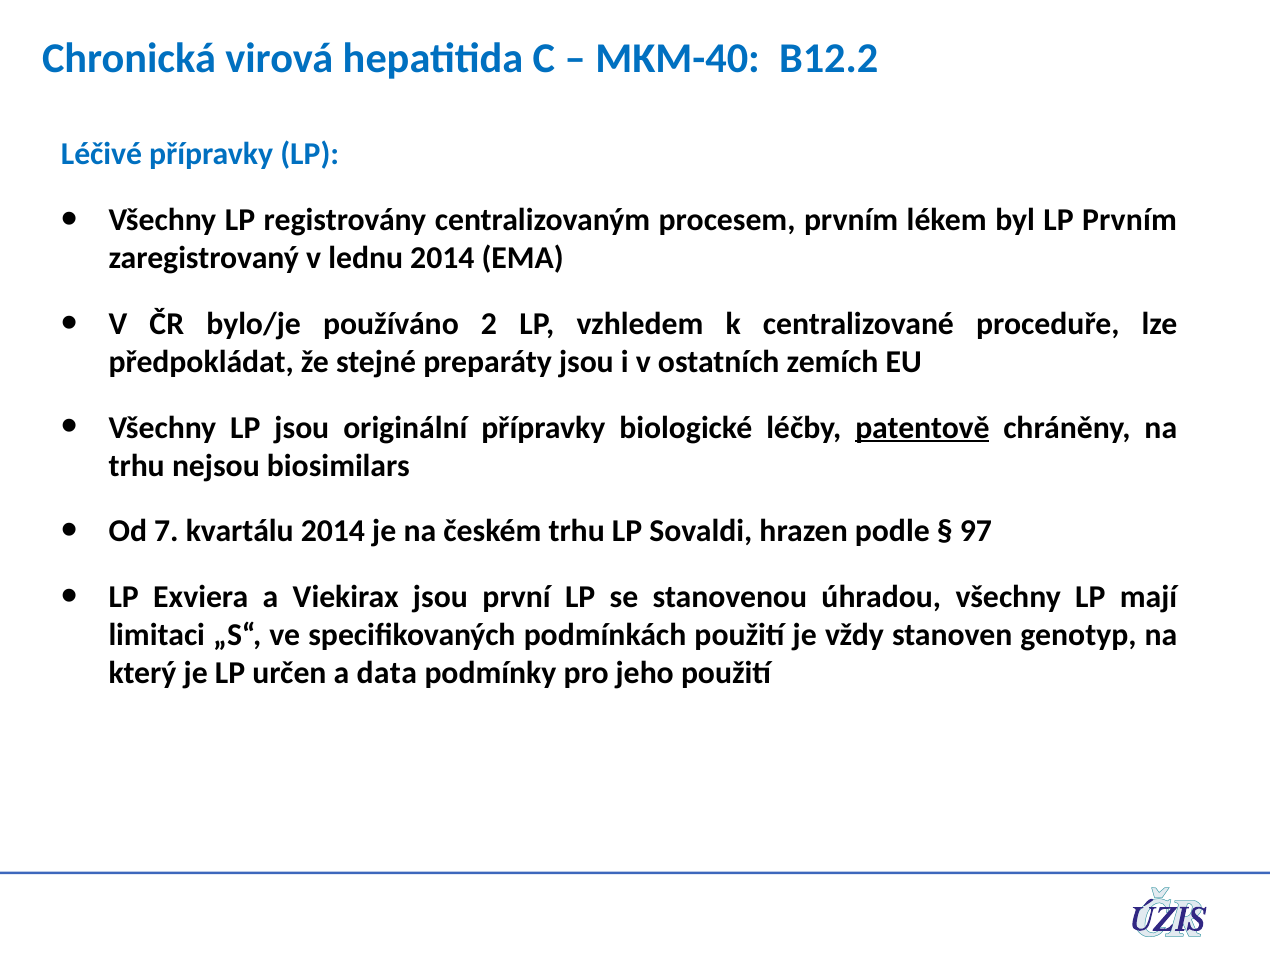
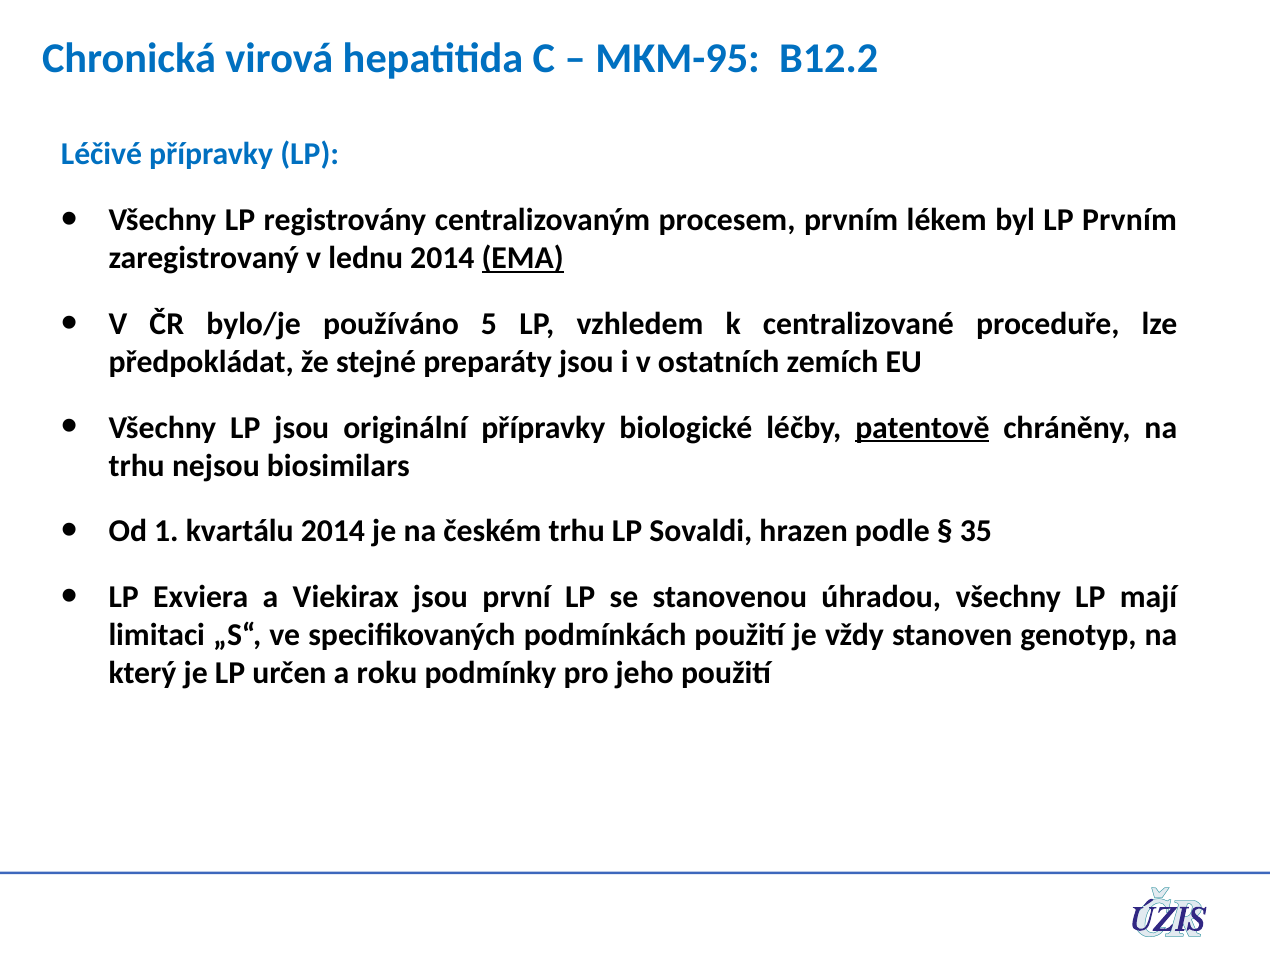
MKM-40: MKM-40 -> MKM-95
EMA underline: none -> present
2: 2 -> 5
7: 7 -> 1
97: 97 -> 35
data: data -> roku
